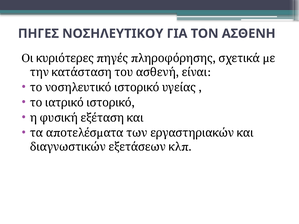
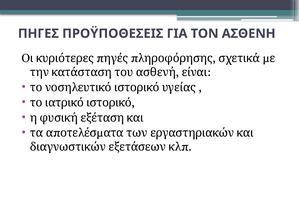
ΝΟΣΗΛΕΥΤΙΚΟΥ: ΝΟΣΗΛΕΥΤΙΚΟΥ -> ΠΡΟΫΠΟΘΕΣΕΙΣ
